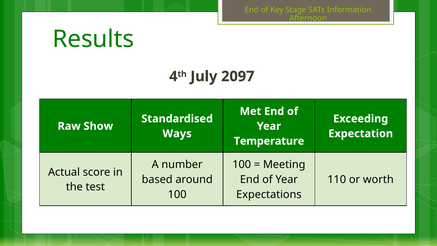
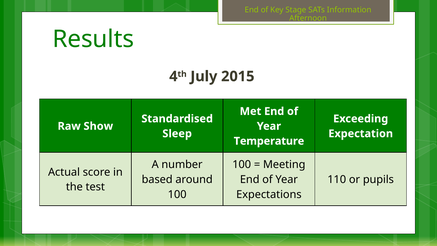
2097: 2097 -> 2015
Ways: Ways -> Sleep
worth: worth -> pupils
